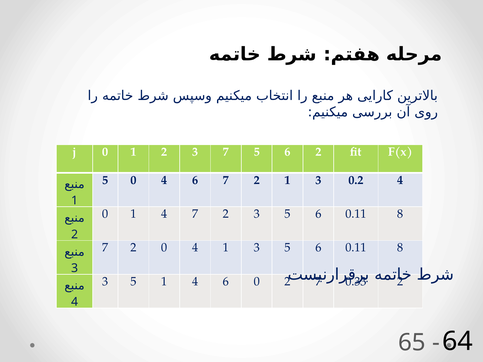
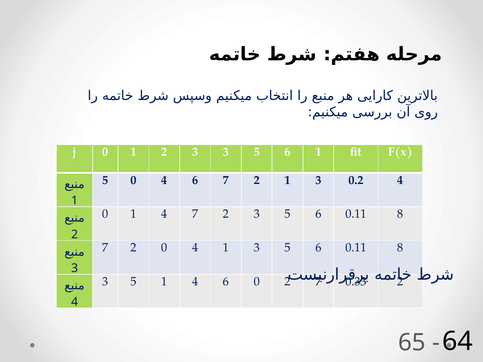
2 3 7: 7 -> 3
6 2: 2 -> 1
